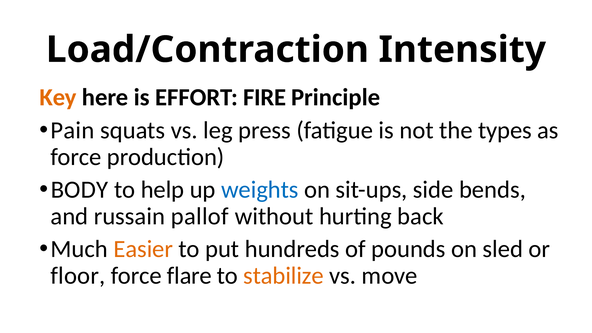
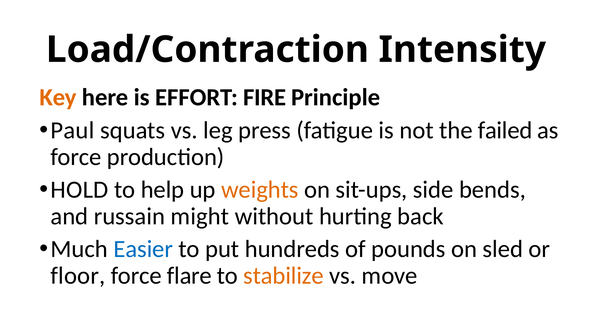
Pain: Pain -> Paul
types: types -> failed
BODY: BODY -> HOLD
weights colour: blue -> orange
pallof: pallof -> might
Easier colour: orange -> blue
